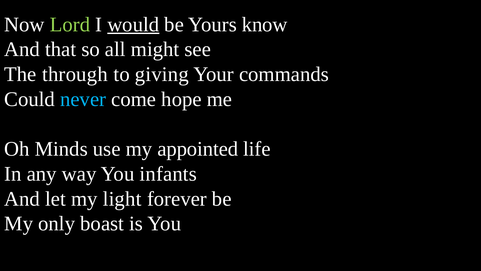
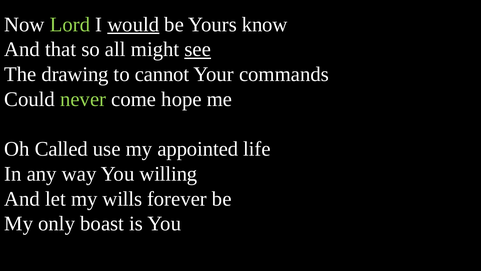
see underline: none -> present
through: through -> drawing
giving: giving -> cannot
never colour: light blue -> light green
Minds: Minds -> Called
infants: infants -> willing
light: light -> wills
